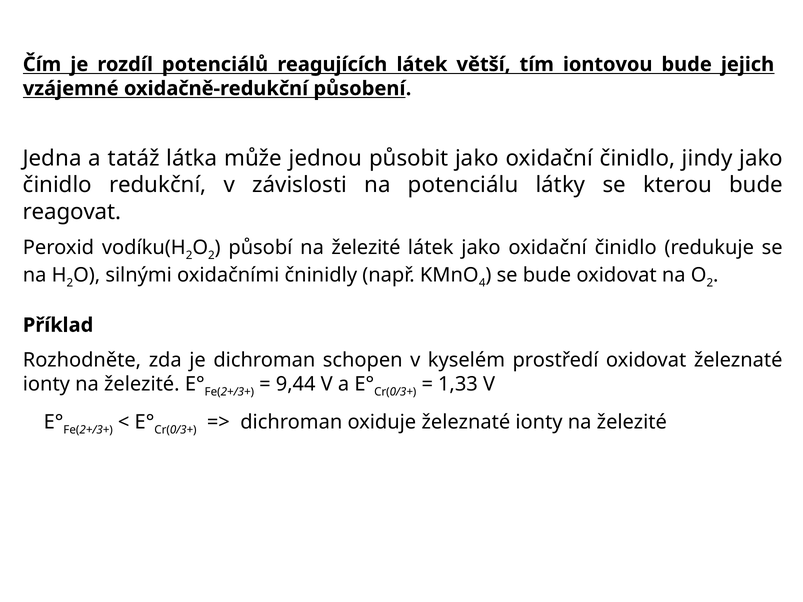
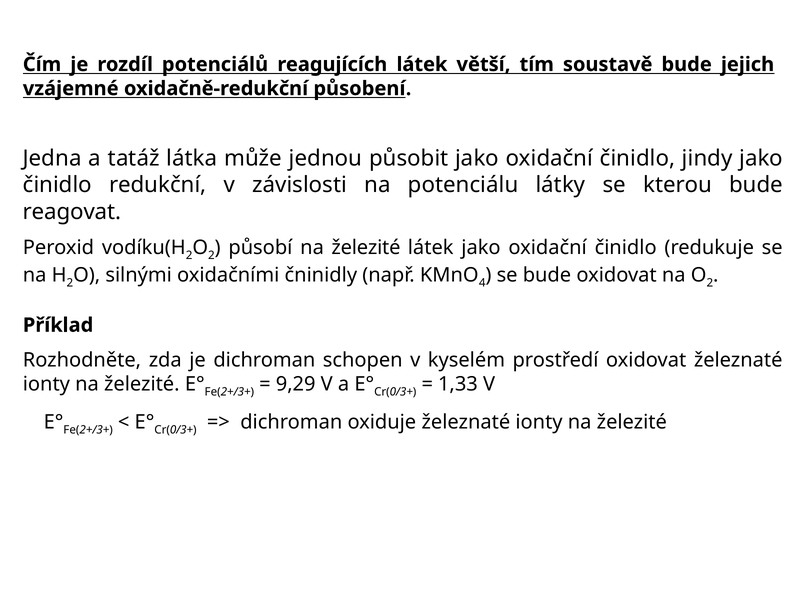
iontovou: iontovou -> soustavě
9,44: 9,44 -> 9,29
